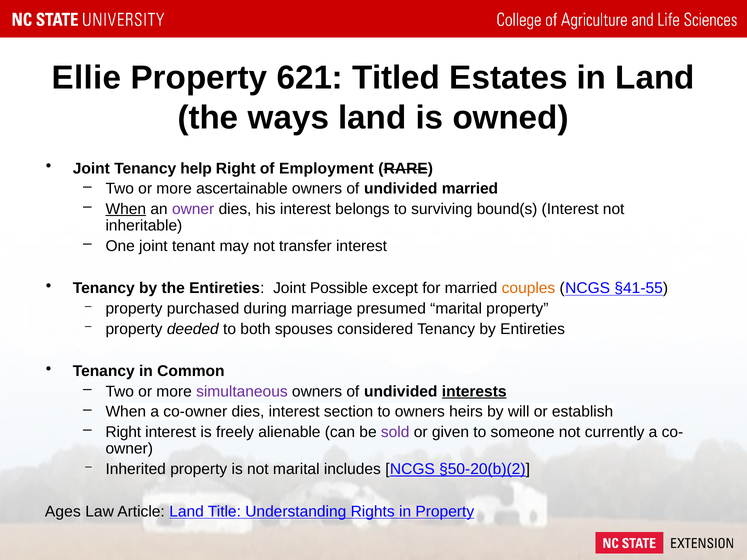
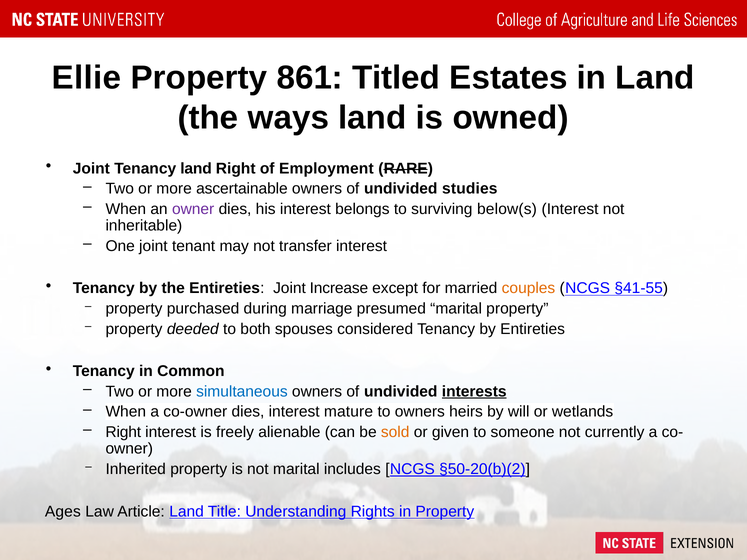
621: 621 -> 861
Tenancy help: help -> land
undivided married: married -> studies
When at (126, 209) underline: present -> none
bound(s: bound(s -> below(s
Possible: Possible -> Increase
simultaneous colour: purple -> blue
section: section -> mature
establish: establish -> wetlands
sold colour: purple -> orange
